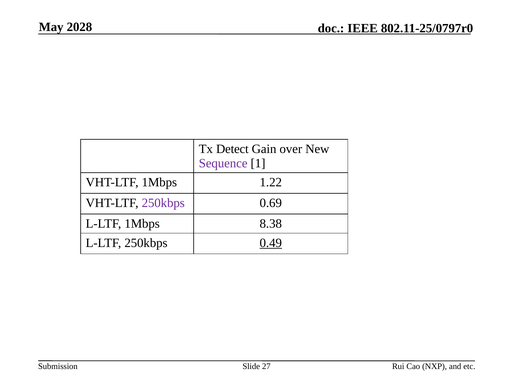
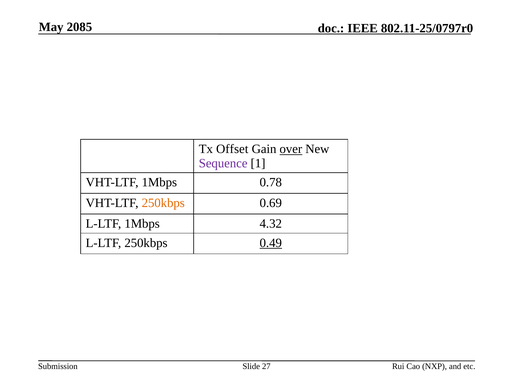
2028: 2028 -> 2085
Detect: Detect -> Offset
over underline: none -> present
1.22: 1.22 -> 0.78
250kbps at (163, 203) colour: purple -> orange
8.38: 8.38 -> 4.32
